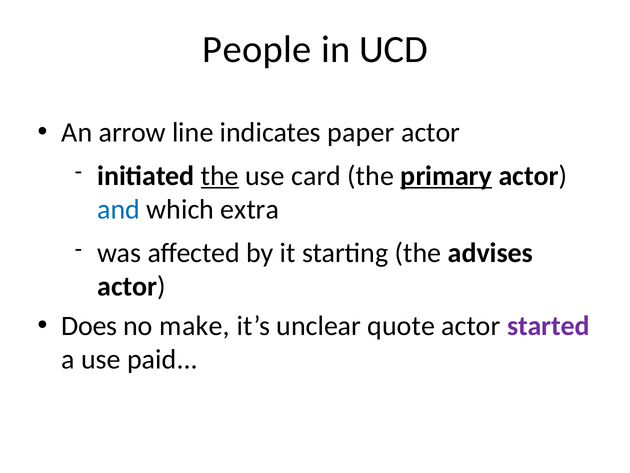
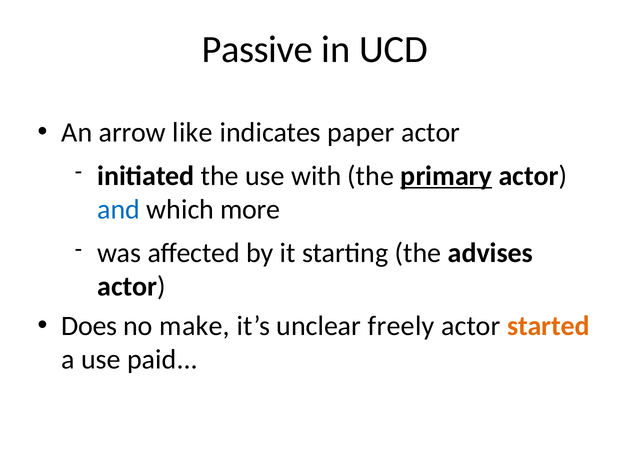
People: People -> Passive
line: line -> like
the at (220, 176) underline: present -> none
card: card -> with
extra: extra -> more
quote: quote -> freely
started colour: purple -> orange
